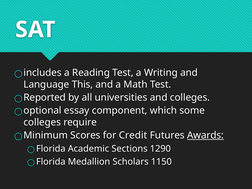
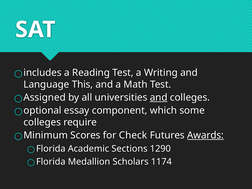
Reported: Reported -> Assigned
and at (159, 97) underline: none -> present
Credit: Credit -> Check
1150: 1150 -> 1174
